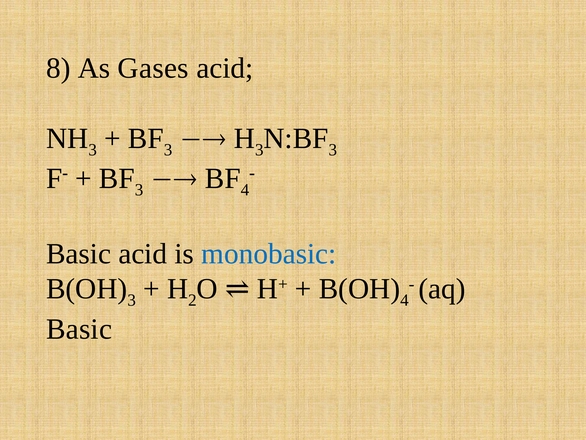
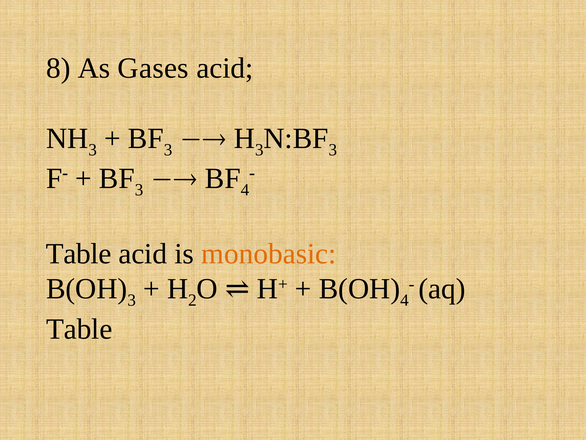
Basic at (79, 253): Basic -> Table
monobasic colour: blue -> orange
Basic at (79, 329): Basic -> Table
